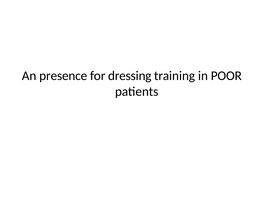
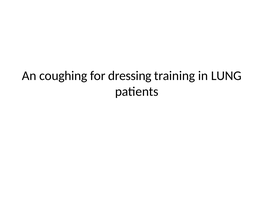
presence: presence -> coughing
POOR: POOR -> LUNG
